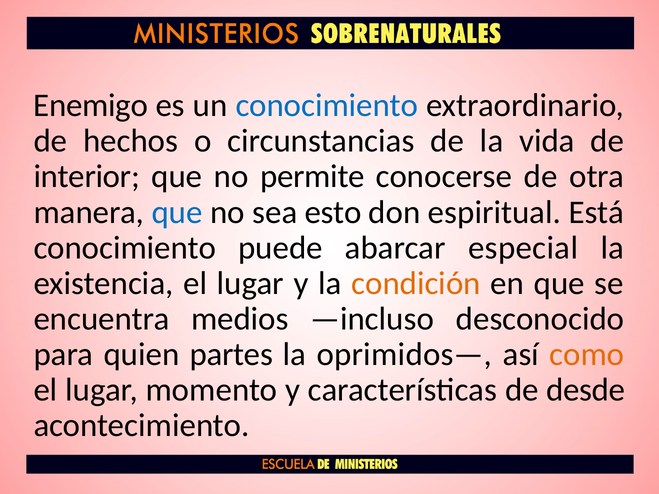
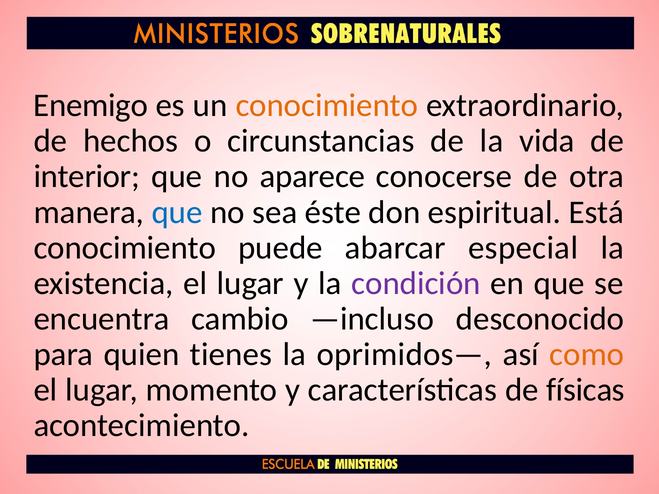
conocimiento at (327, 105) colour: blue -> orange
permite: permite -> aparece
esto: esto -> éste
condición colour: orange -> purple
medios: medios -> cambio
partes: partes -> tienes
desde: desde -> físicas
